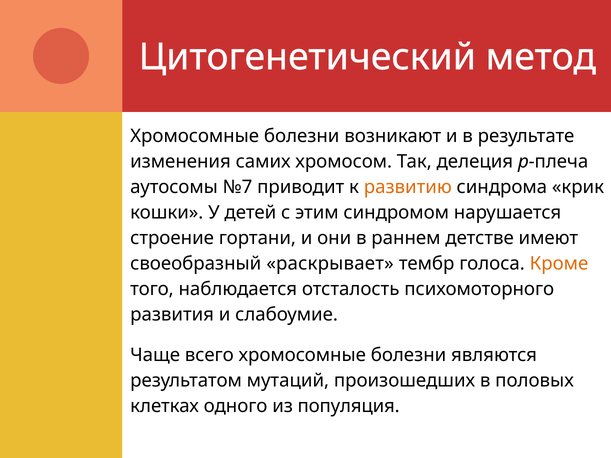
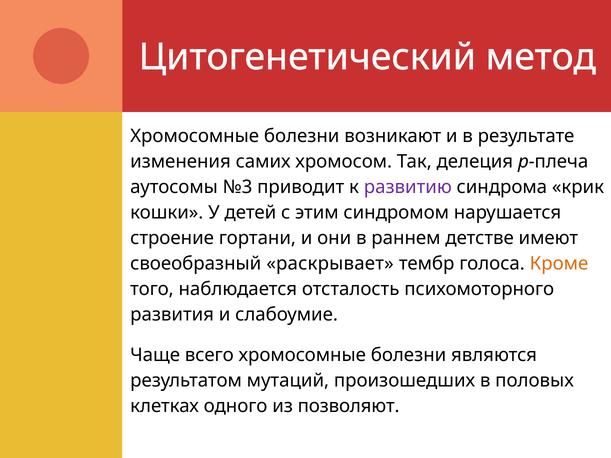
№7: №7 -> №3
развитию colour: orange -> purple
популяция: популяция -> позволяют
